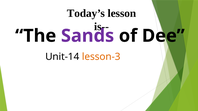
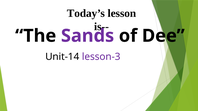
lesson-3 colour: orange -> purple
